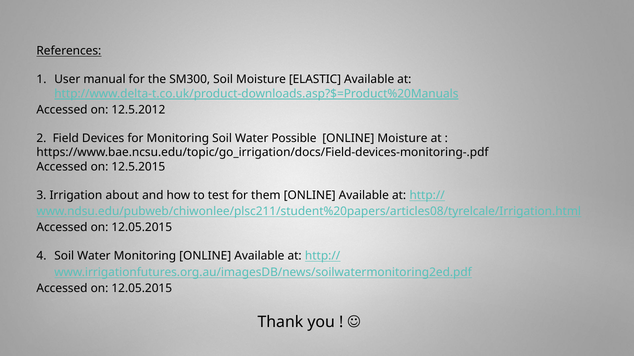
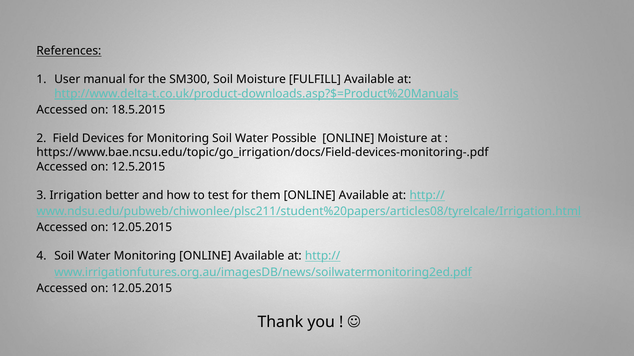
ELASTIC: ELASTIC -> FULFILL
12.5.2012: 12.5.2012 -> 18.5.2015
about: about -> better
